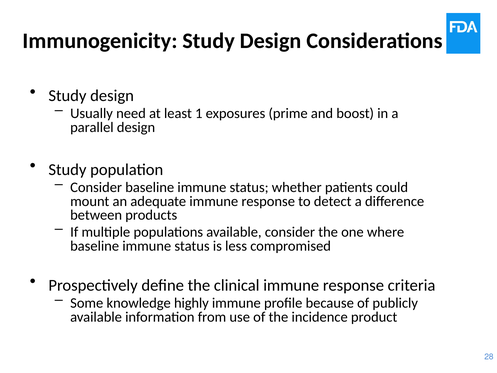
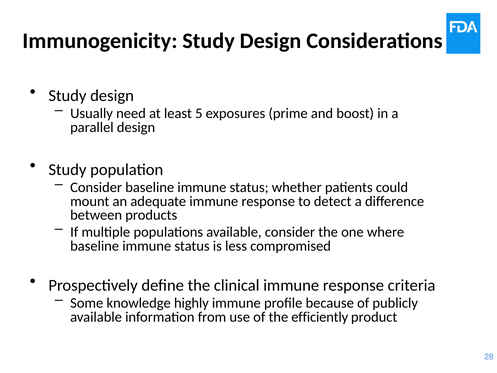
1: 1 -> 5
incidence: incidence -> efficiently
